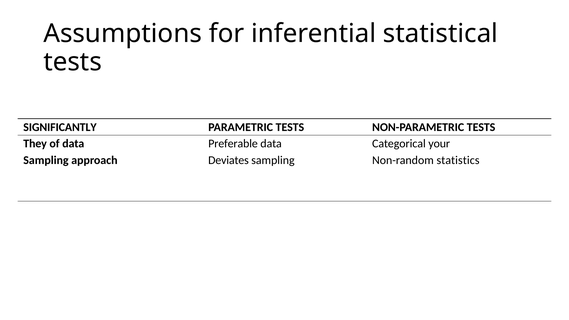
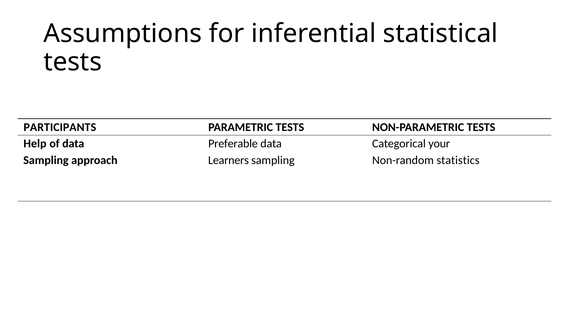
SIGNIFICANTLY: SIGNIFICANTLY -> PARTICIPANTS
They: They -> Help
Deviates: Deviates -> Learners
